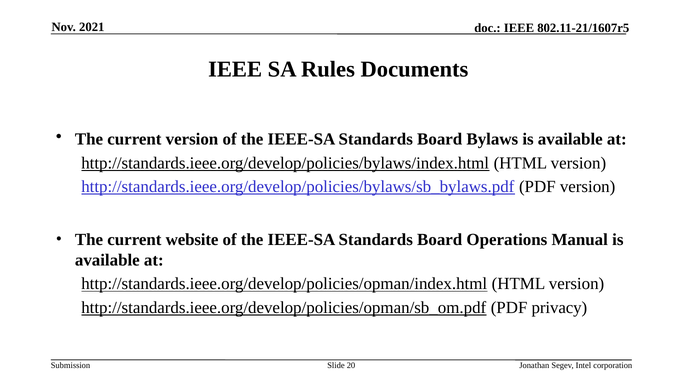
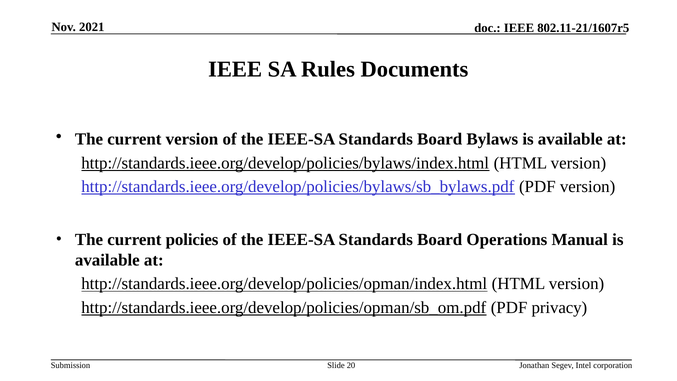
website: website -> policies
